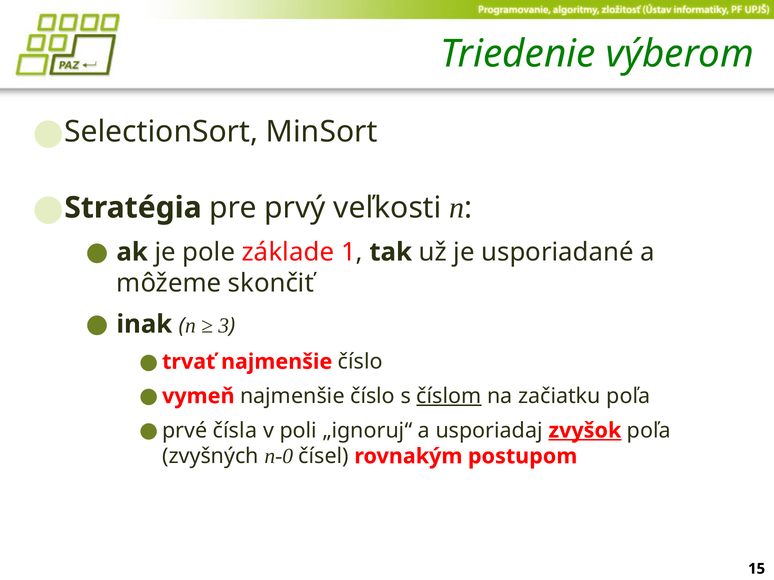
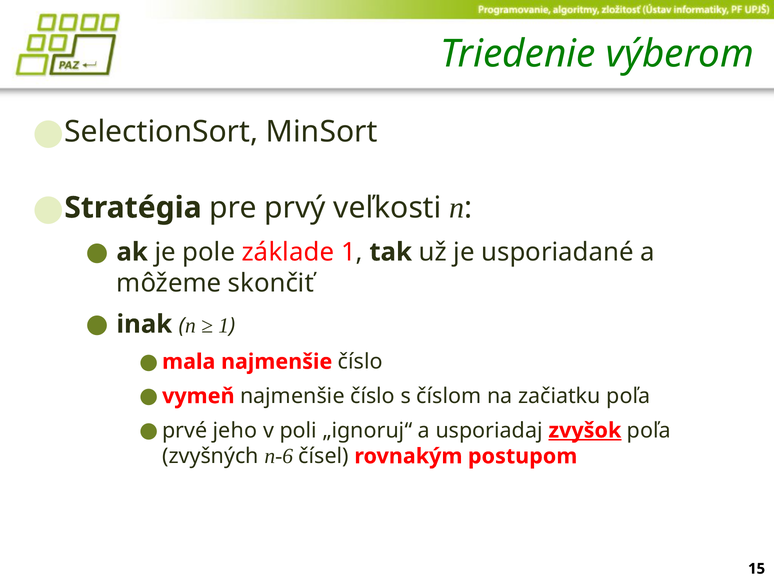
3 at (224, 326): 3 -> 1
trvať: trvať -> mala
číslom underline: present -> none
čísla: čísla -> jeho
n-0: n-0 -> n-6
